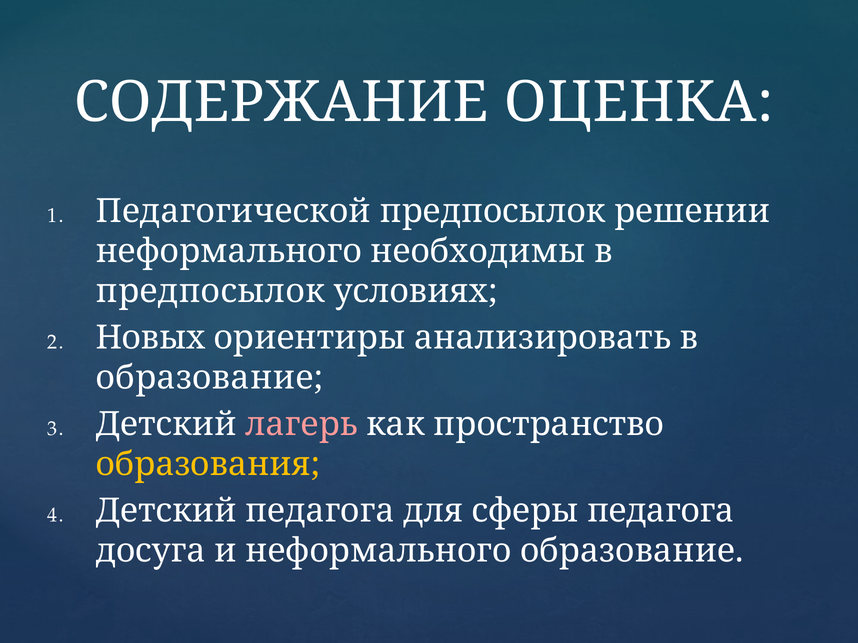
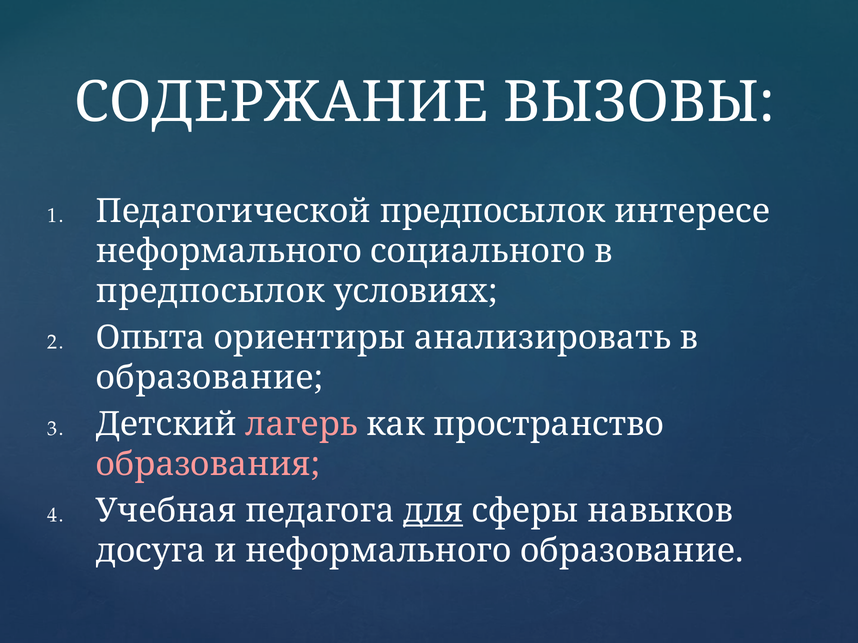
ОЦЕНКА: ОЦЕНКА -> ВЫЗОВЫ
решении: решении -> интересе
необходимы: необходимы -> социального
Новых: Новых -> Опыта
образования colour: yellow -> pink
Детский at (166, 511): Детский -> Учебная
для underline: none -> present
сферы педагога: педагога -> навыков
